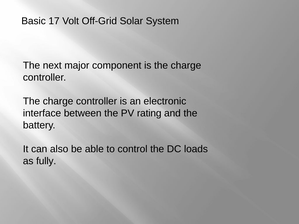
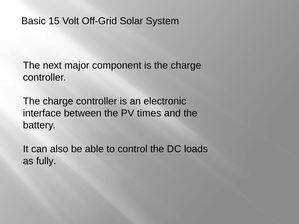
17: 17 -> 15
rating: rating -> times
